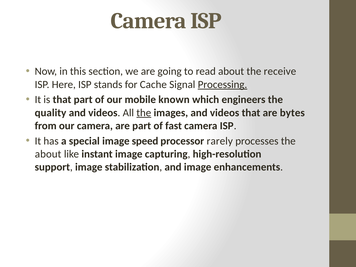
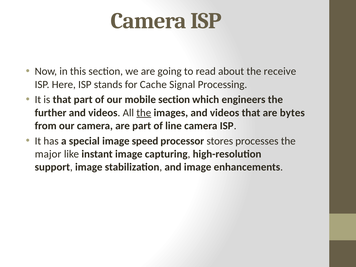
Processing underline: present -> none
mobile known: known -> section
quality: quality -> further
fast: fast -> line
rarely: rarely -> stores
about at (48, 154): about -> major
